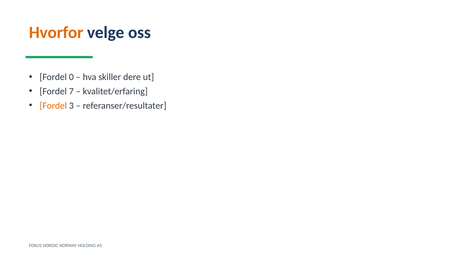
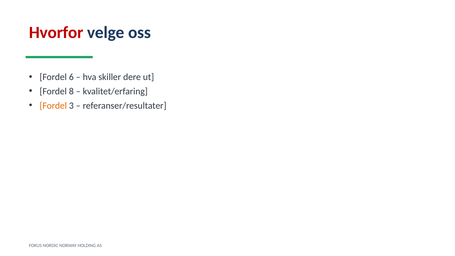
Hvorfor colour: orange -> red
0: 0 -> 6
7: 7 -> 8
